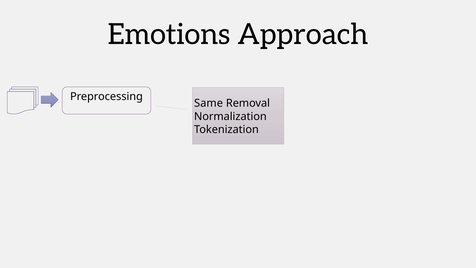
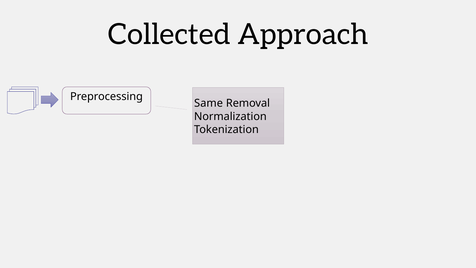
Emotions: Emotions -> Collected
